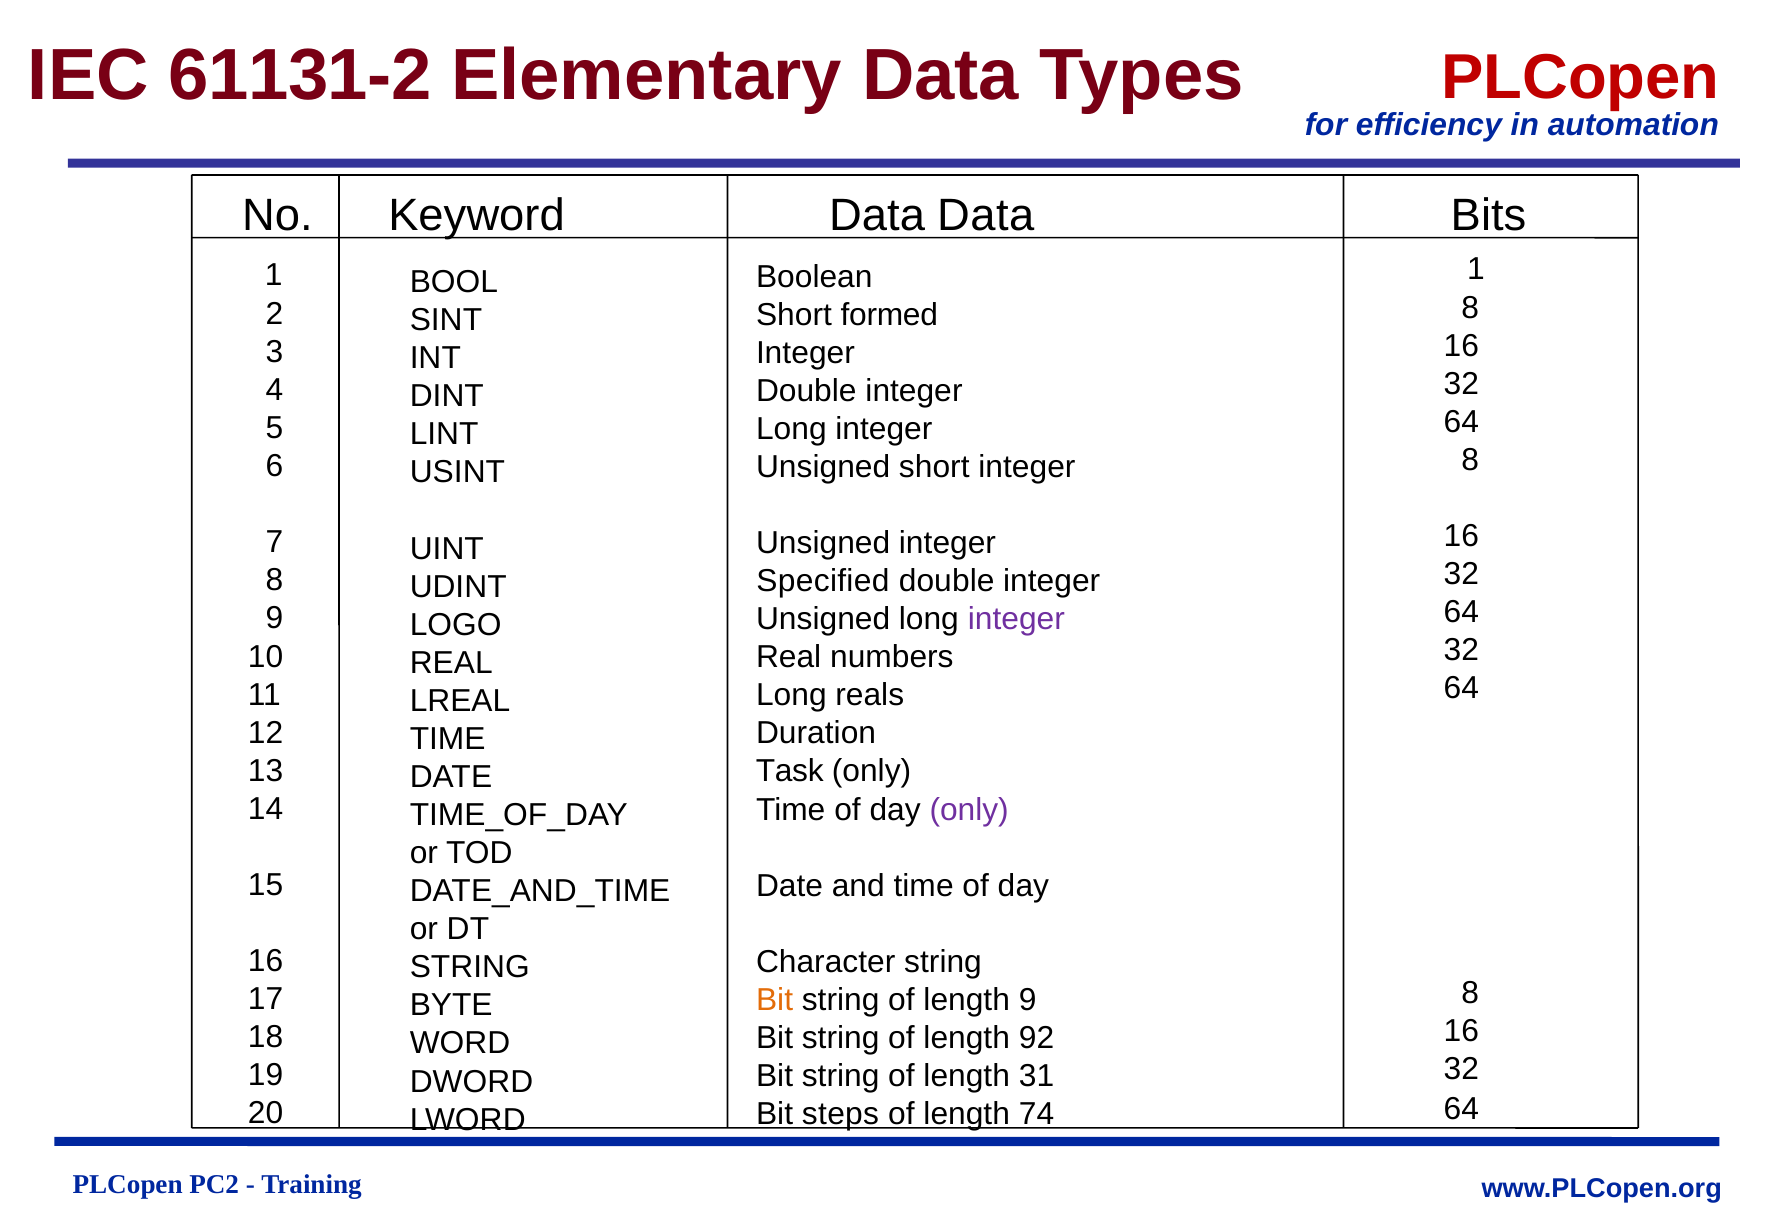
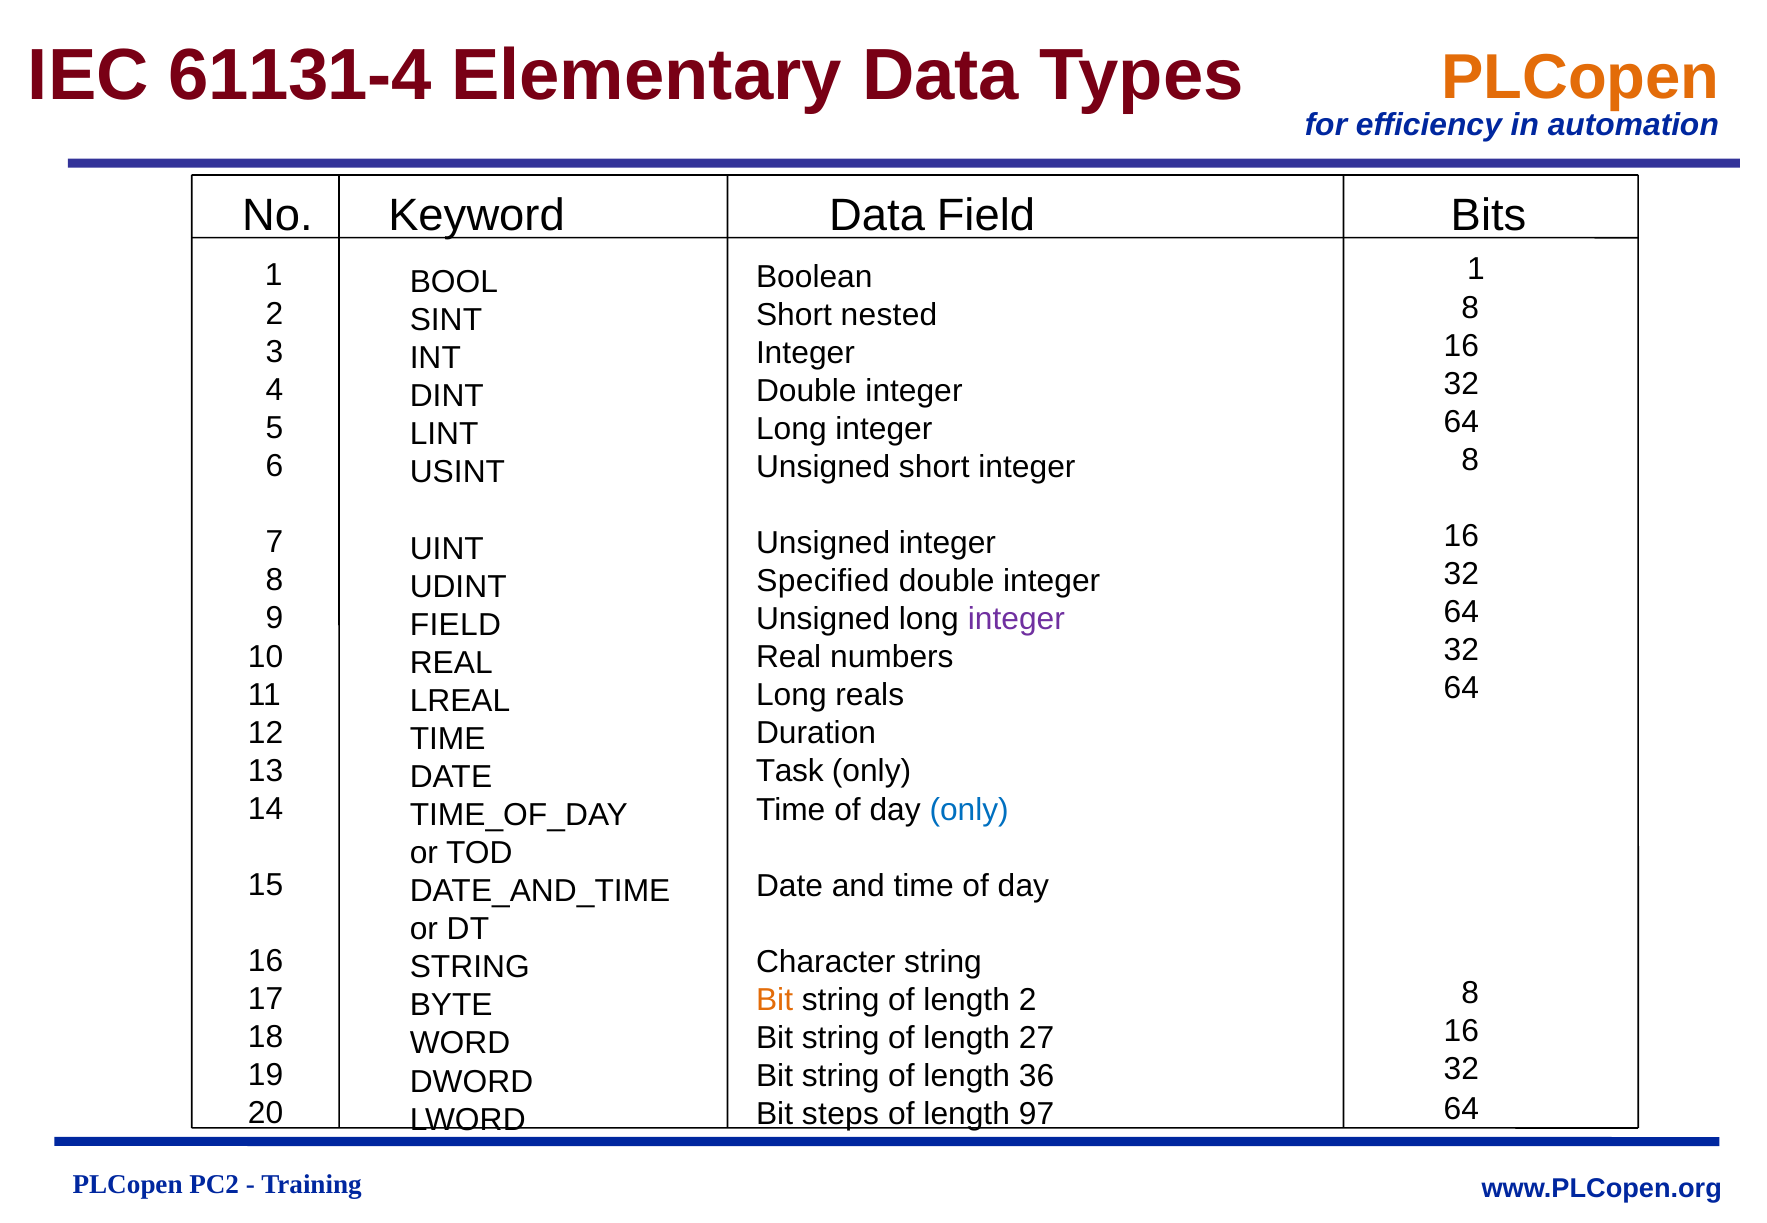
61131-2: 61131-2 -> 61131-4
PLCopen at (1581, 78) colour: red -> orange
Data Data: Data -> Field
formed: formed -> nested
LOGO at (456, 625): LOGO -> FIELD
only at (969, 810) colour: purple -> blue
length 9: 9 -> 2
92: 92 -> 27
31: 31 -> 36
74: 74 -> 97
